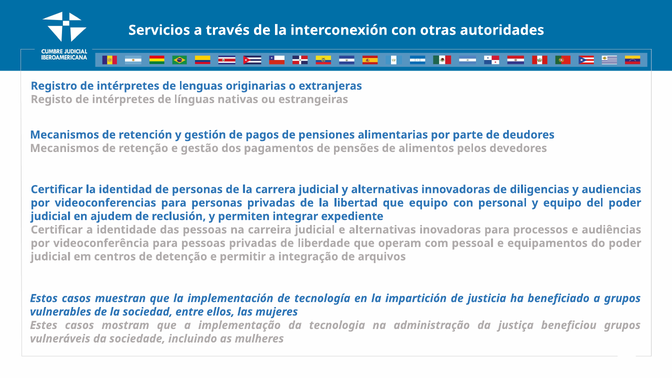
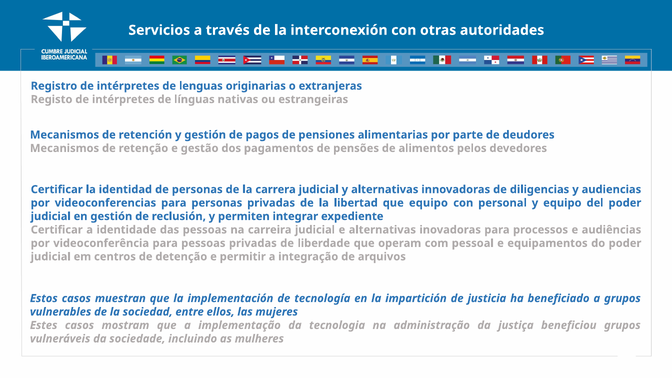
en ajudem: ajudem -> gestión
